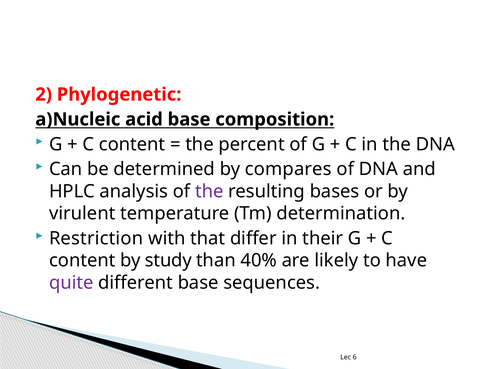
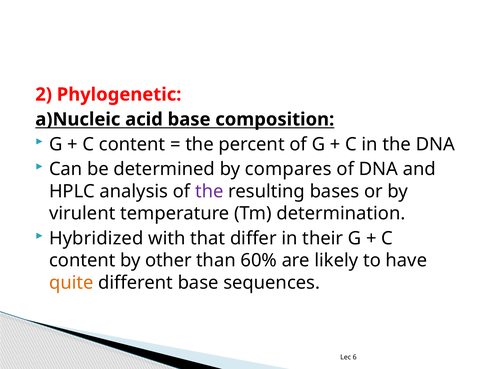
Restriction: Restriction -> Hybridized
study: study -> other
40%: 40% -> 60%
quite colour: purple -> orange
